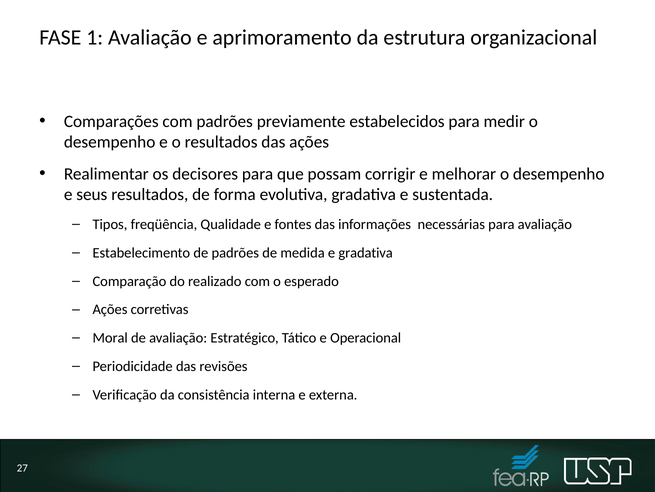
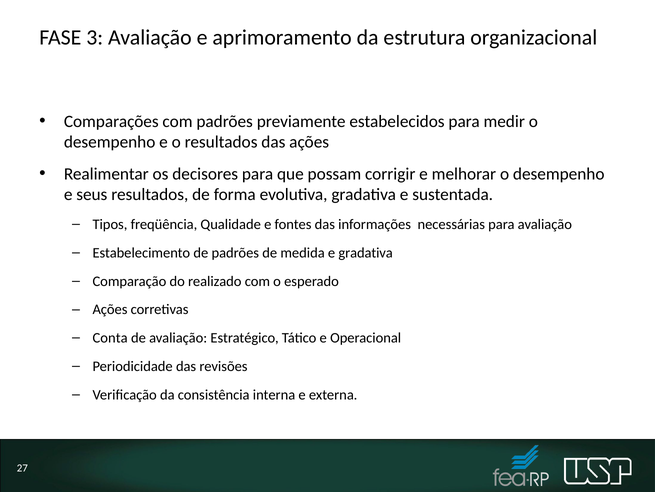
1: 1 -> 3
Moral: Moral -> Conta
